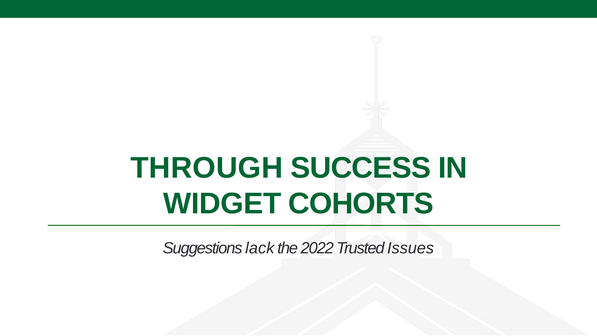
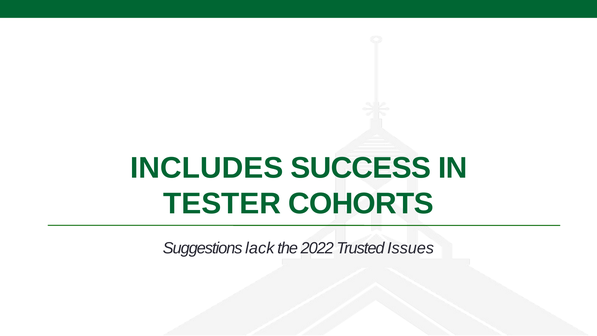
THROUGH: THROUGH -> INCLUDES
WIDGET: WIDGET -> TESTER
